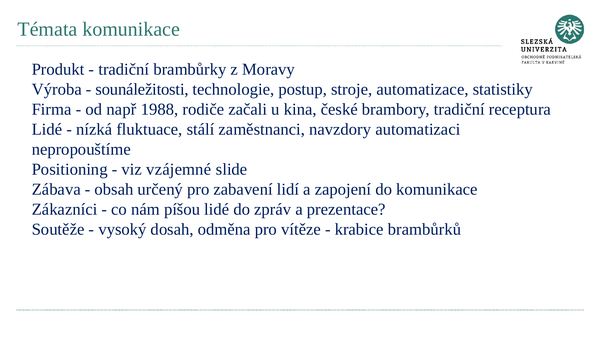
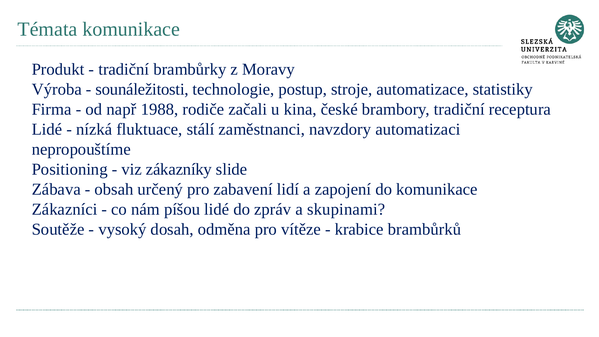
vzájemné: vzájemné -> zákazníky
prezentace: prezentace -> skupinami
